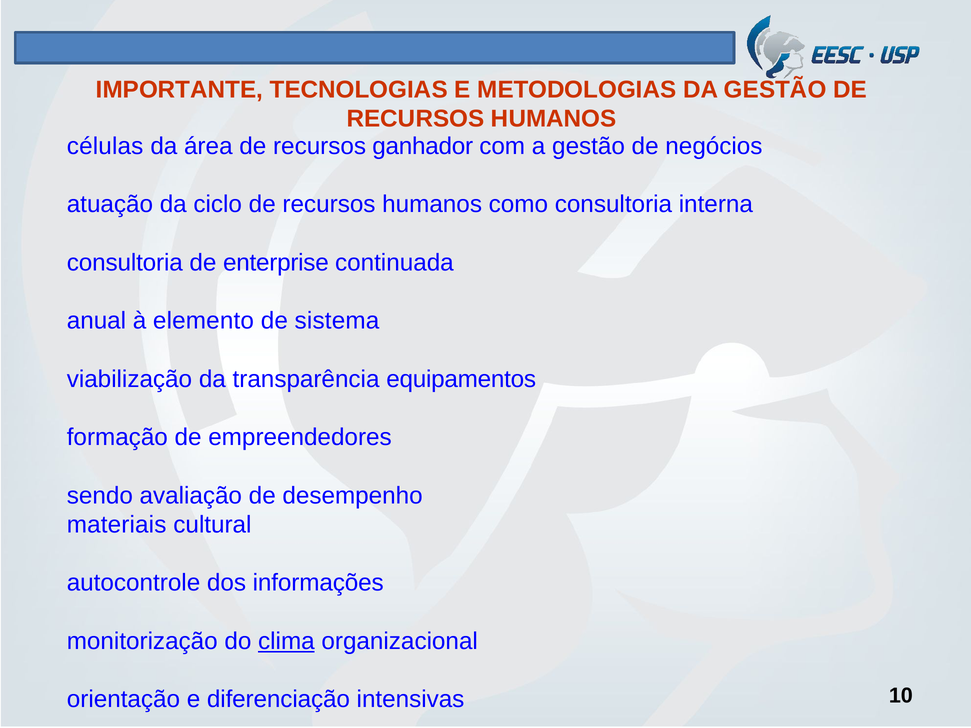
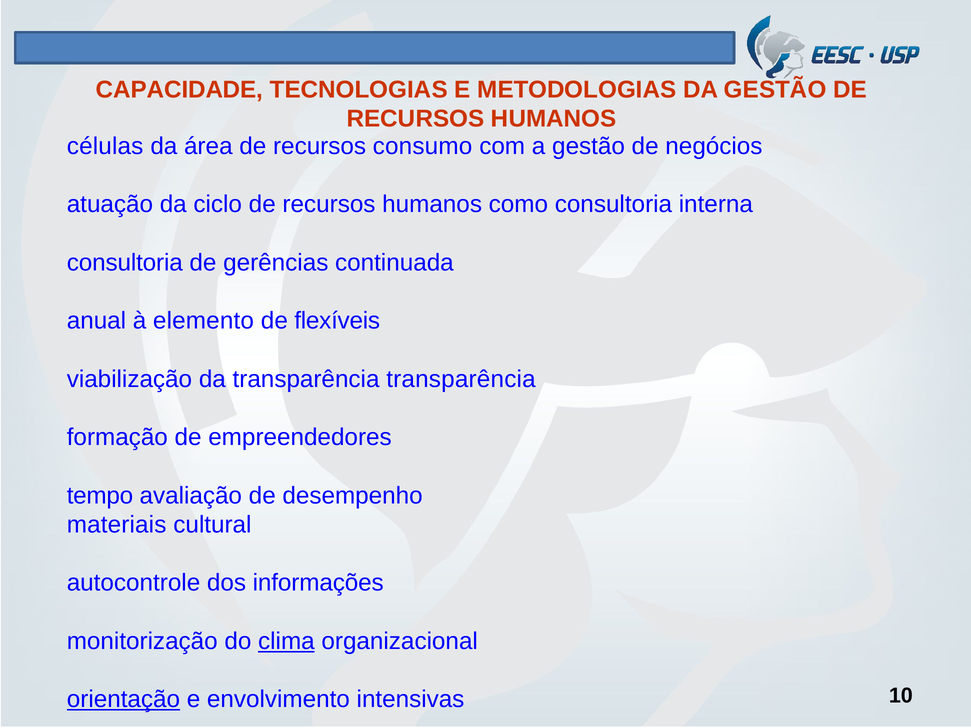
IMPORTANTE: IMPORTANTE -> CAPACIDADE
ganhador: ganhador -> consumo
enterprise: enterprise -> gerências
sistema: sistema -> flexíveis
transparência equipamentos: equipamentos -> transparência
sendo: sendo -> tempo
orientação underline: none -> present
diferenciação: diferenciação -> envolvimento
